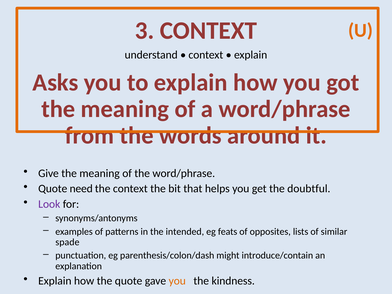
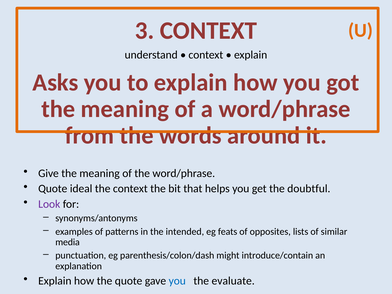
need: need -> ideal
spade: spade -> media
you at (177, 281) colour: orange -> blue
kindness: kindness -> evaluate
